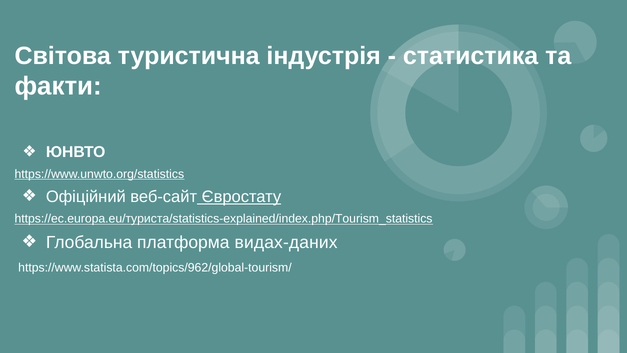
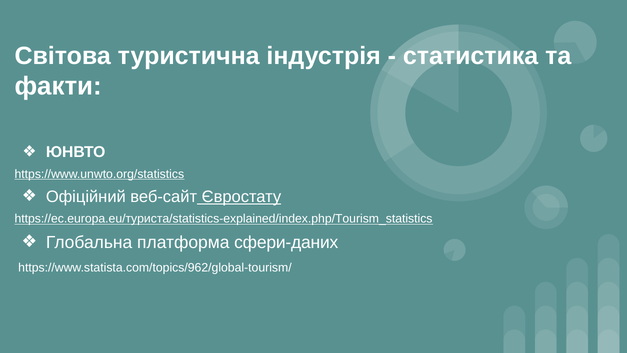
видах-даних: видах-даних -> сфери-даних
